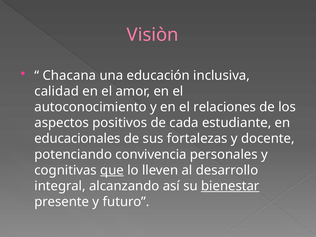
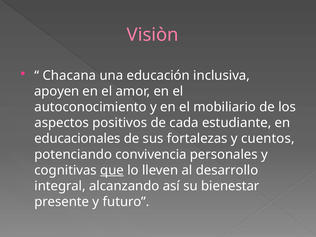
calidad: calidad -> apoyen
relaciones: relaciones -> mobiliario
docente: docente -> cuentos
bienestar underline: present -> none
